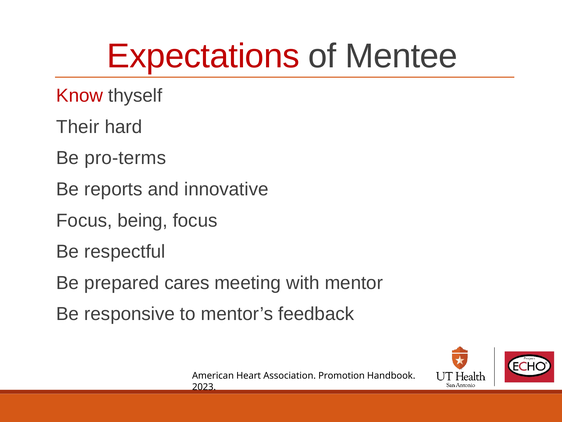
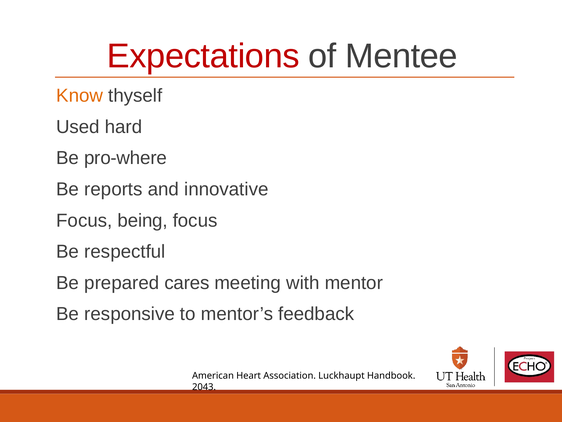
Know colour: red -> orange
Their: Their -> Used
pro-terms: pro-terms -> pro-where
Promotion: Promotion -> Luckhaupt
2023: 2023 -> 2043
